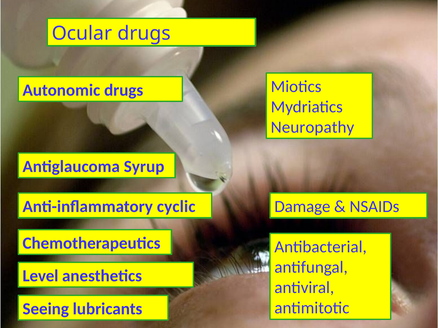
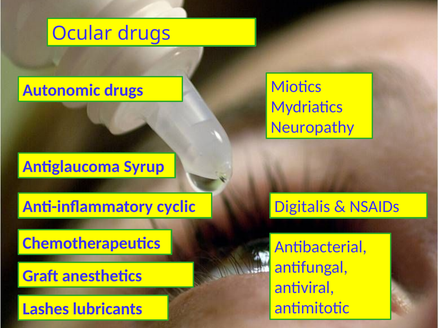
Damage: Damage -> Digitalis
Level: Level -> Graft
Seeing: Seeing -> Lashes
